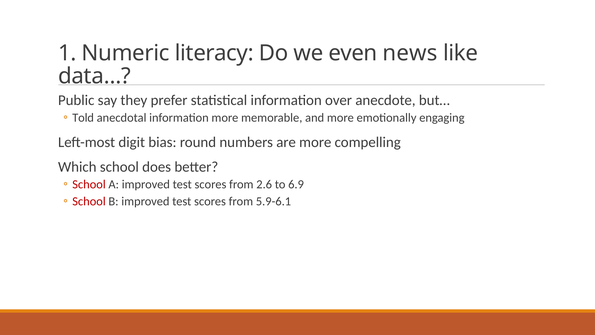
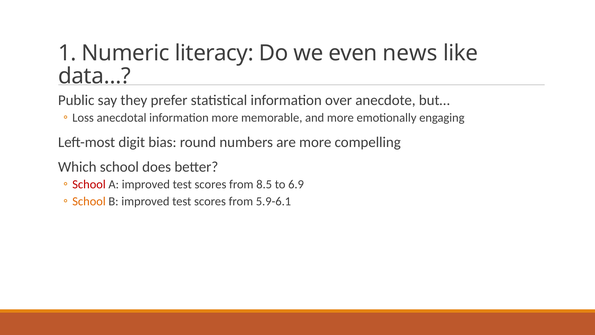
Told: Told -> Loss
2.6: 2.6 -> 8.5
School at (89, 201) colour: red -> orange
